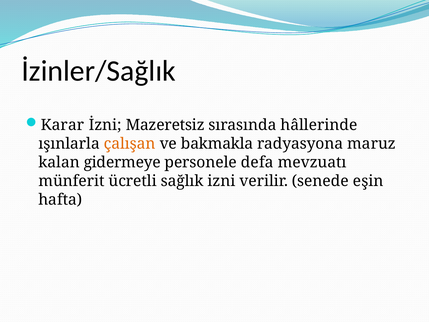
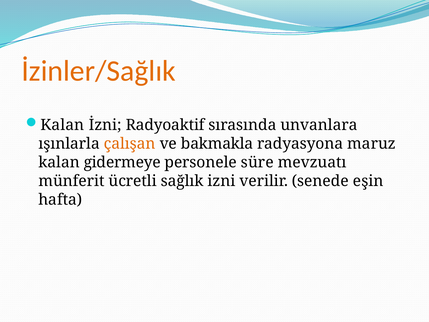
İzinler/Sağlık colour: black -> orange
Karar at (62, 125): Karar -> Kalan
Mazeretsiz: Mazeretsiz -> Radyoaktif
hâllerinde: hâllerinde -> unvanlara
defa: defa -> süre
